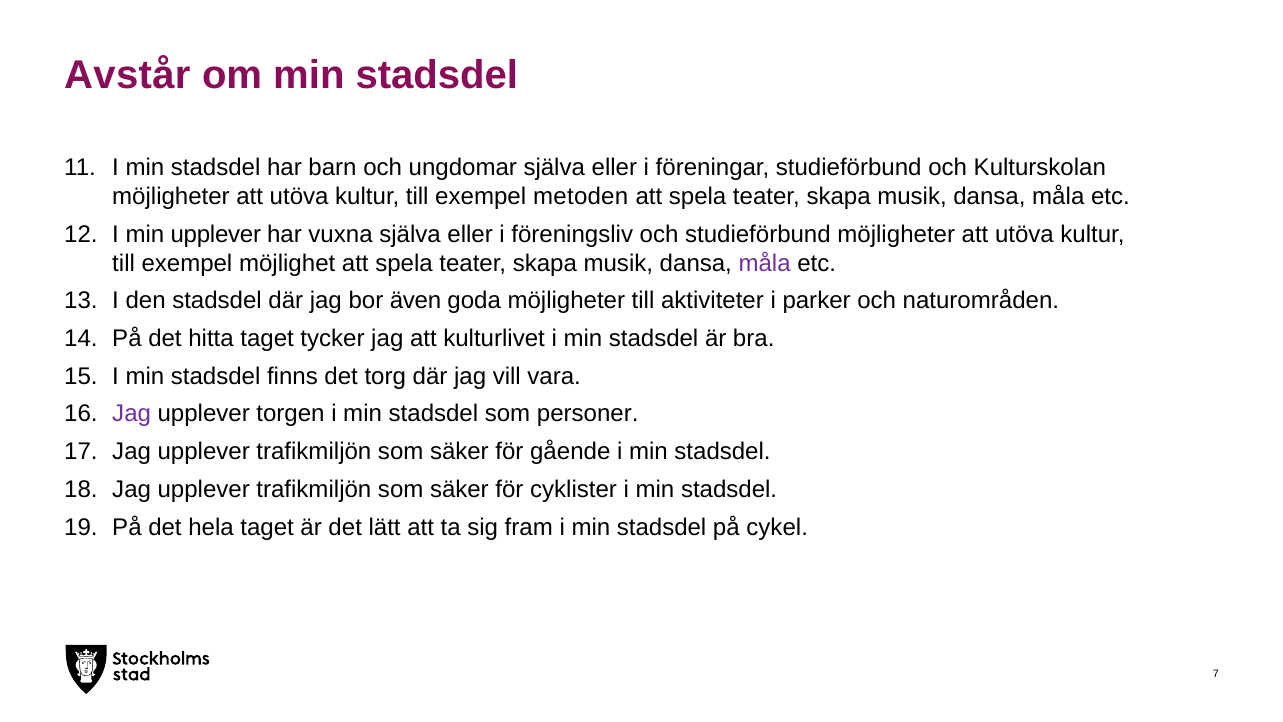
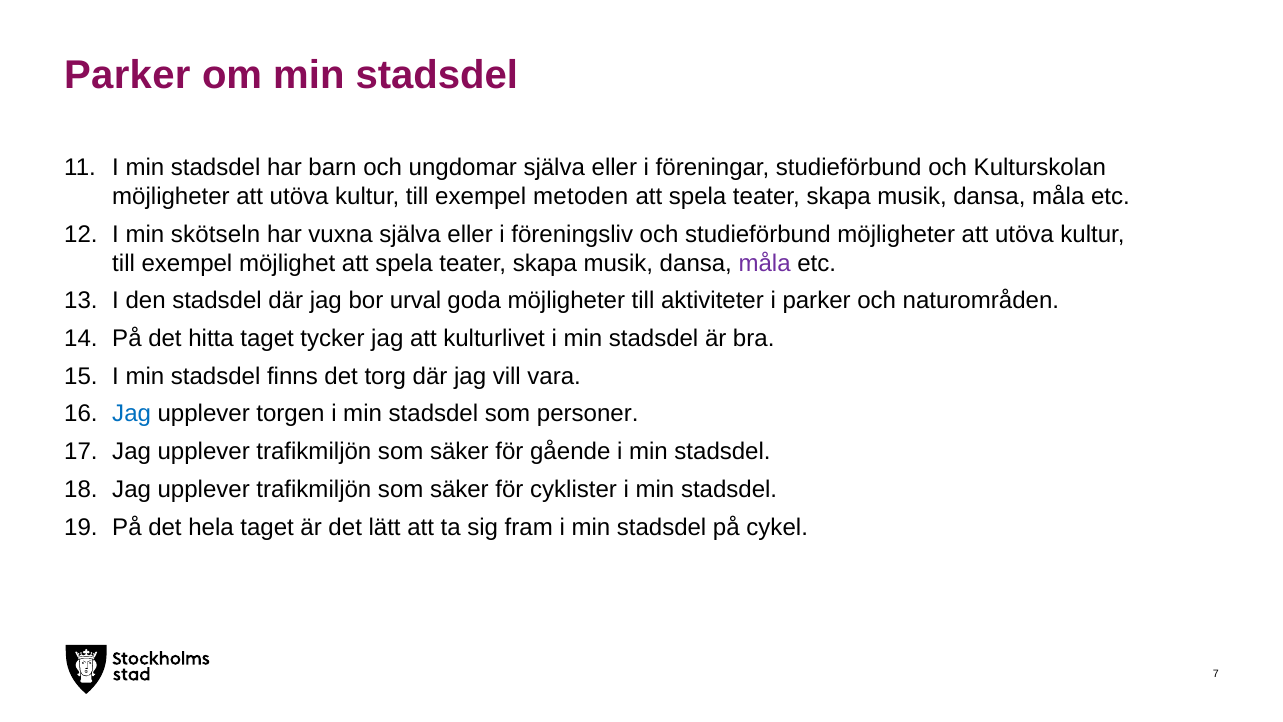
Avstår at (127, 75): Avstår -> Parker
min upplever: upplever -> skötseln
även: även -> urval
Jag at (132, 414) colour: purple -> blue
